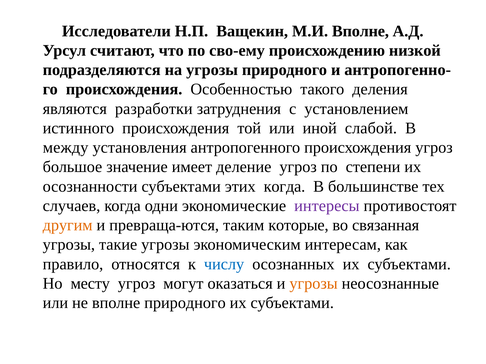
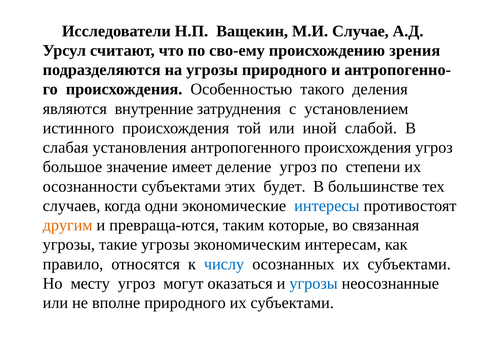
М.И Вполне: Вполне -> Случае
низкой: низкой -> зрения
разработки: разработки -> внутренние
между: между -> слабая
этих когда: когда -> будет
интересы colour: purple -> blue
угрозы at (314, 284) colour: orange -> blue
